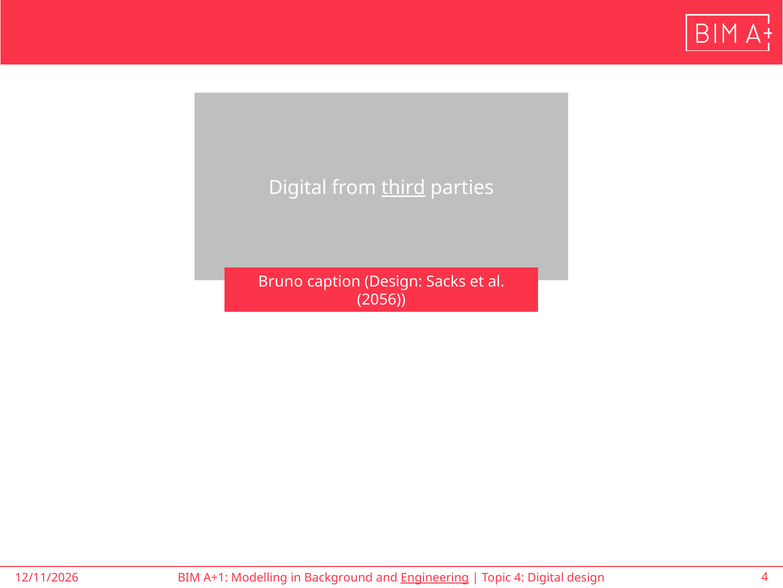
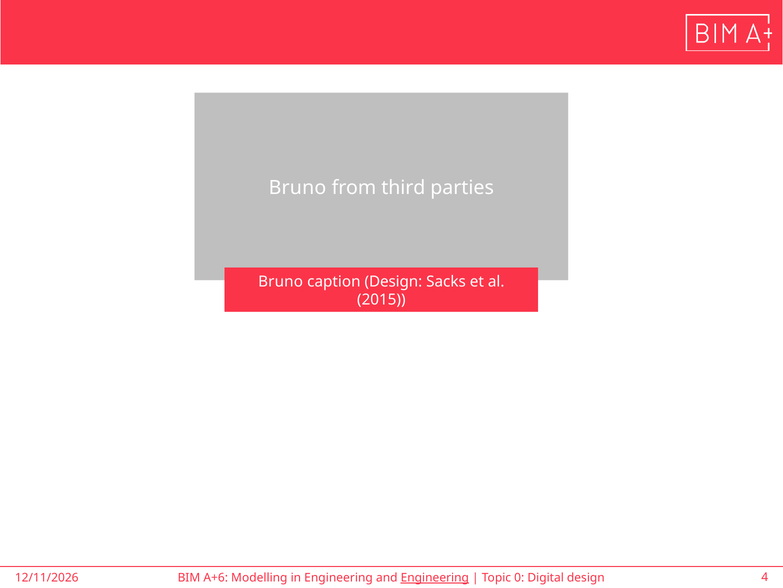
Digital at (298, 188): Digital -> Bruno
third underline: present -> none
2056: 2056 -> 2015
A+1: A+1 -> A+6
in Background: Background -> Engineering
Topic 4: 4 -> 0
